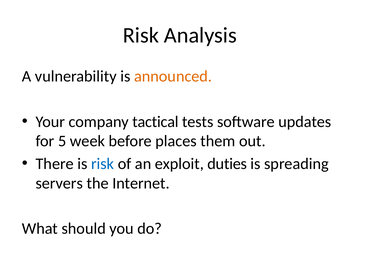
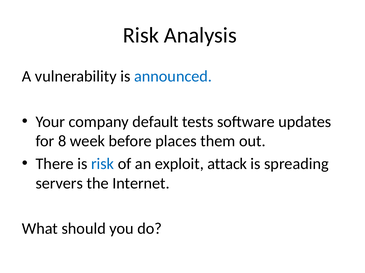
announced colour: orange -> blue
tactical: tactical -> default
5: 5 -> 8
duties: duties -> attack
